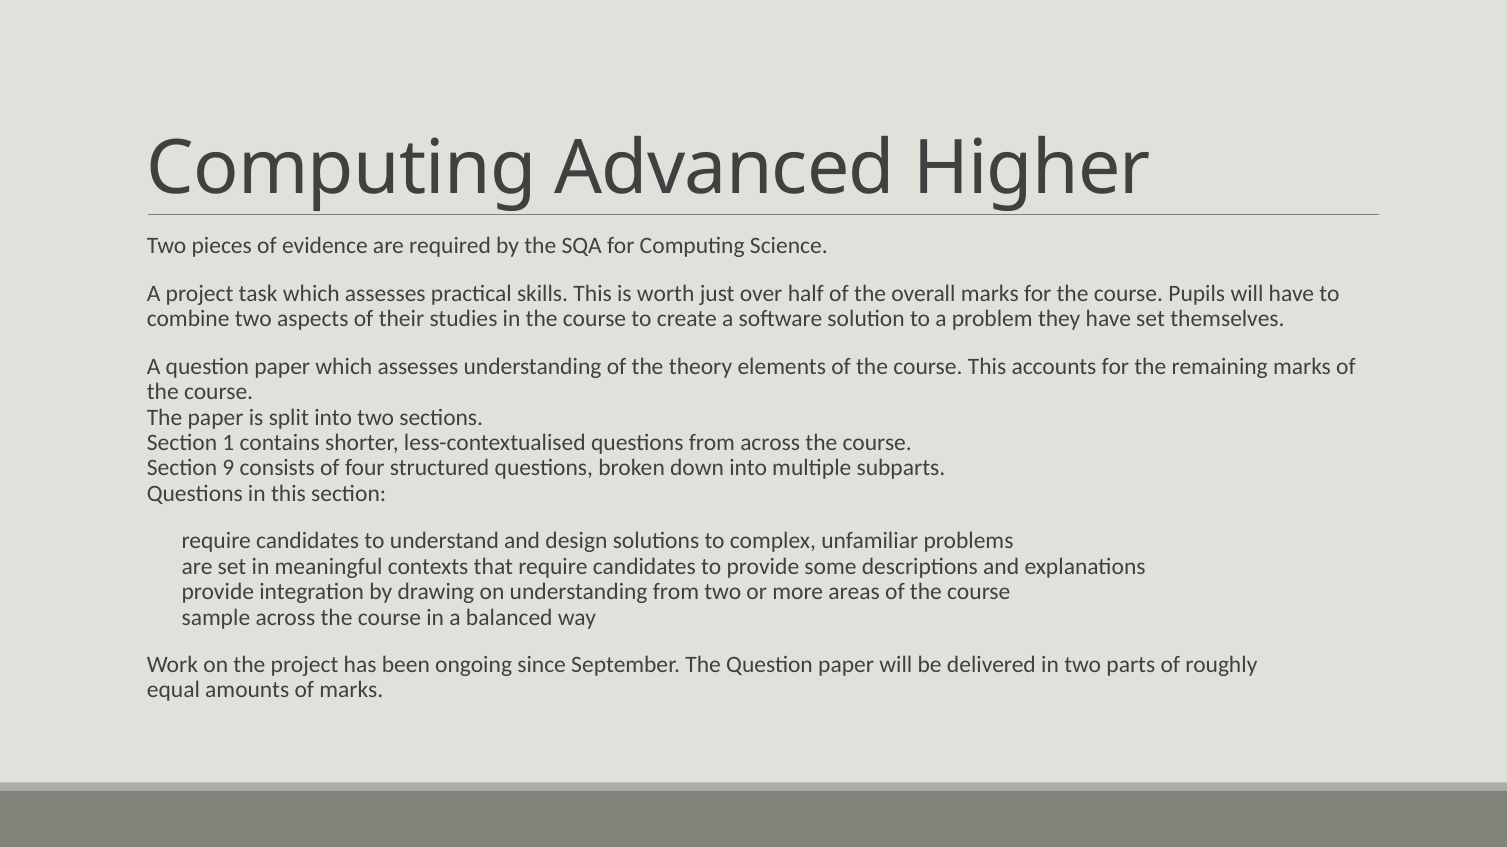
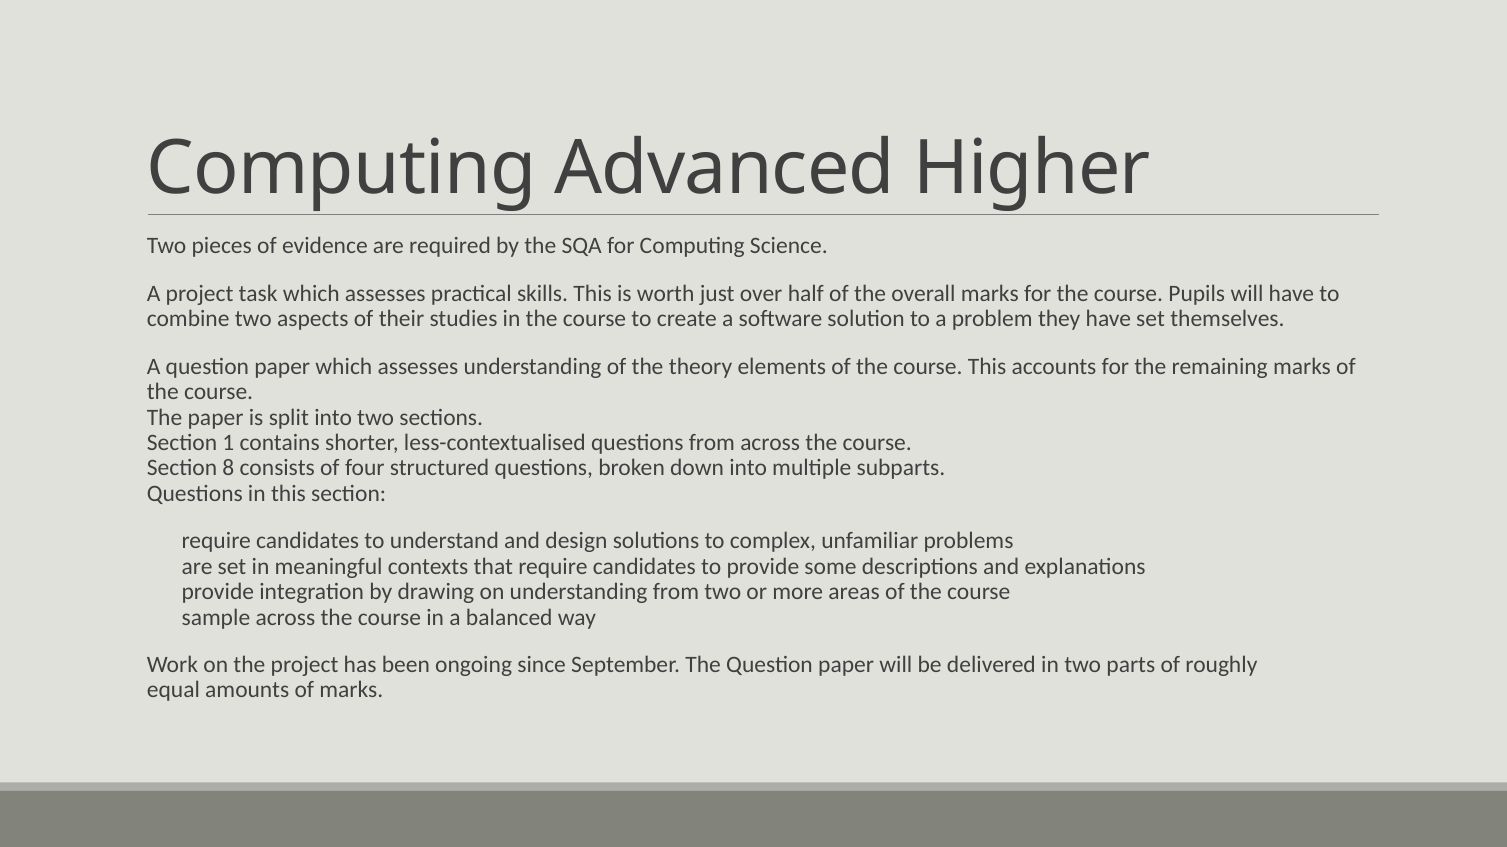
9: 9 -> 8
